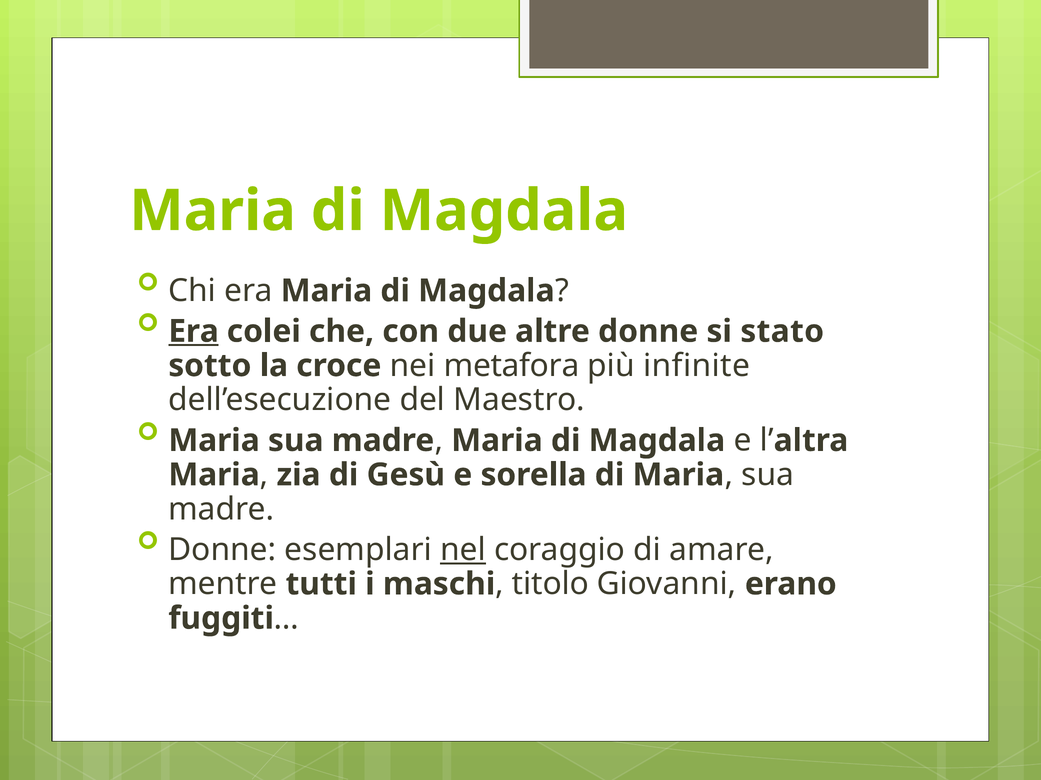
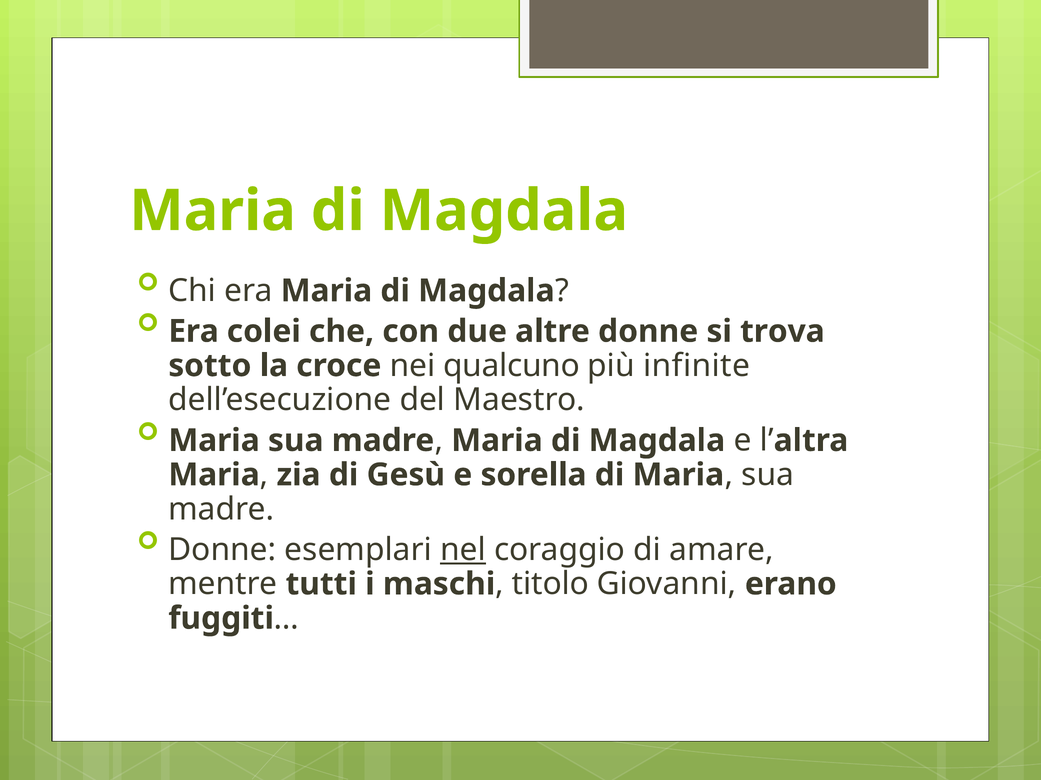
Era at (194, 332) underline: present -> none
stato: stato -> trova
metafora: metafora -> qualcuno
